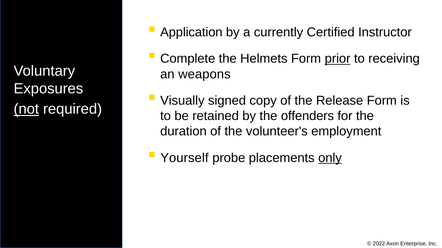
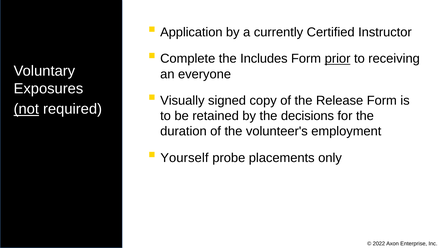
Helmets: Helmets -> Includes
weapons: weapons -> everyone
offenders: offenders -> decisions
only underline: present -> none
